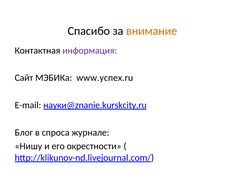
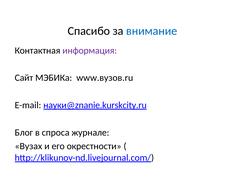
внимание colour: orange -> blue
www.успех.ru: www.успех.ru -> www.вузов.ru
Нишу: Нишу -> Вузах
